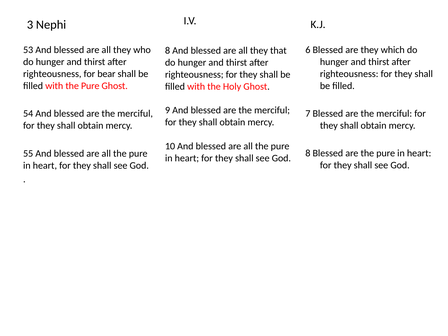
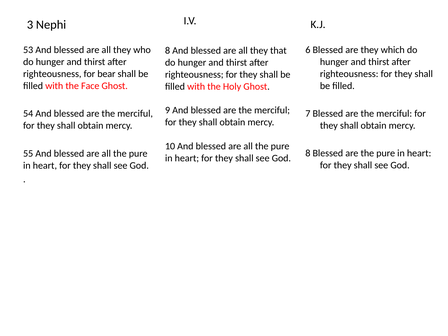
with the Pure: Pure -> Face
